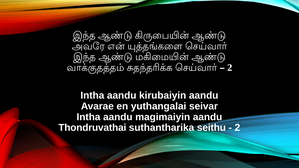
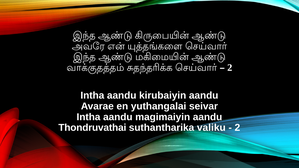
seithu: seithu -> valiku
